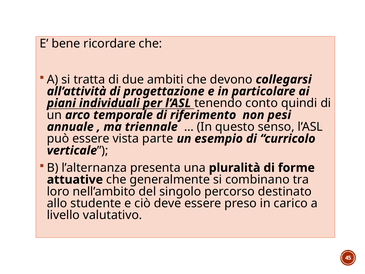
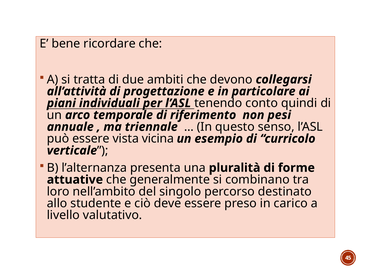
parte: parte -> vicina
